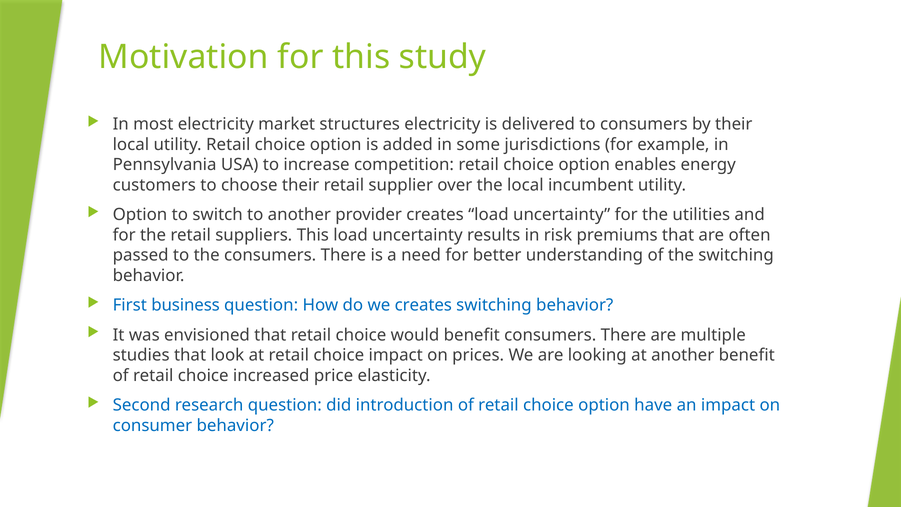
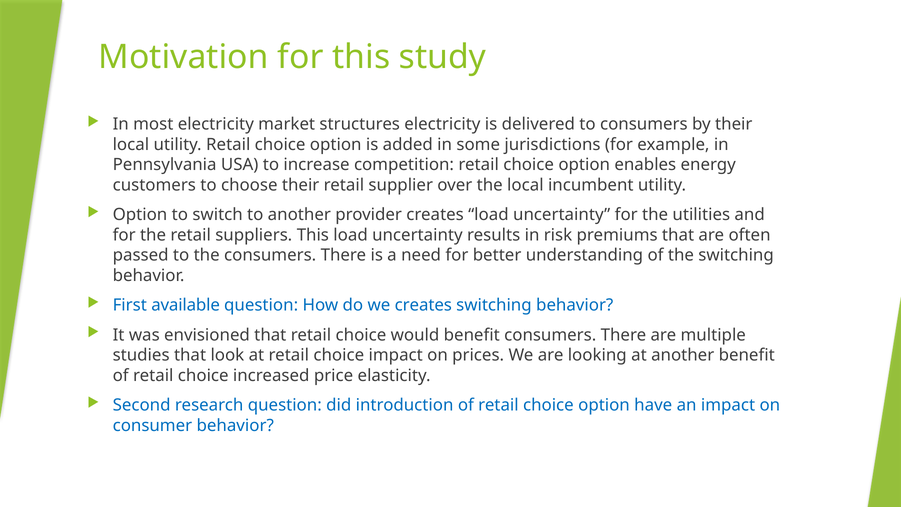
business: business -> available
